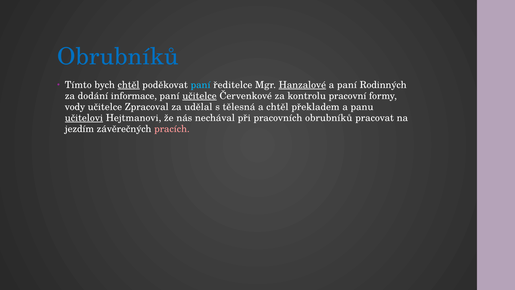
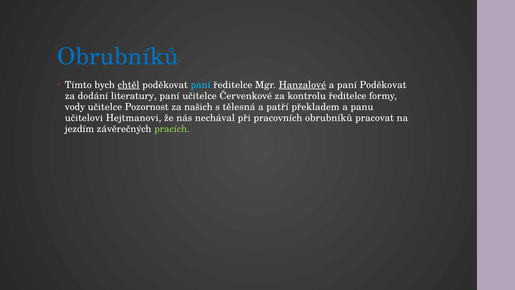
paní Rodinných: Rodinných -> Poděkovat
informace: informace -> literatury
učitelce at (199, 96) underline: present -> none
kontrolu pracovní: pracovní -> ředitelce
Zpracoval: Zpracoval -> Pozornost
udělal: udělal -> našich
a chtěl: chtěl -> patří
učitelovi underline: present -> none
pracích colour: pink -> light green
